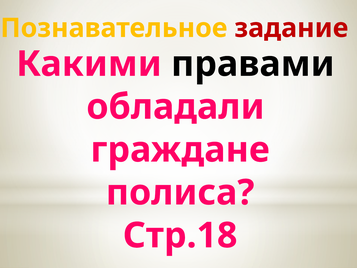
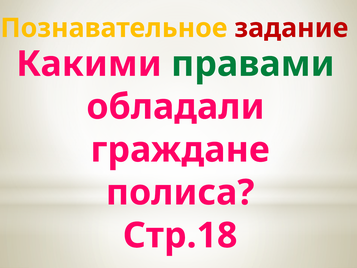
правами colour: black -> green
